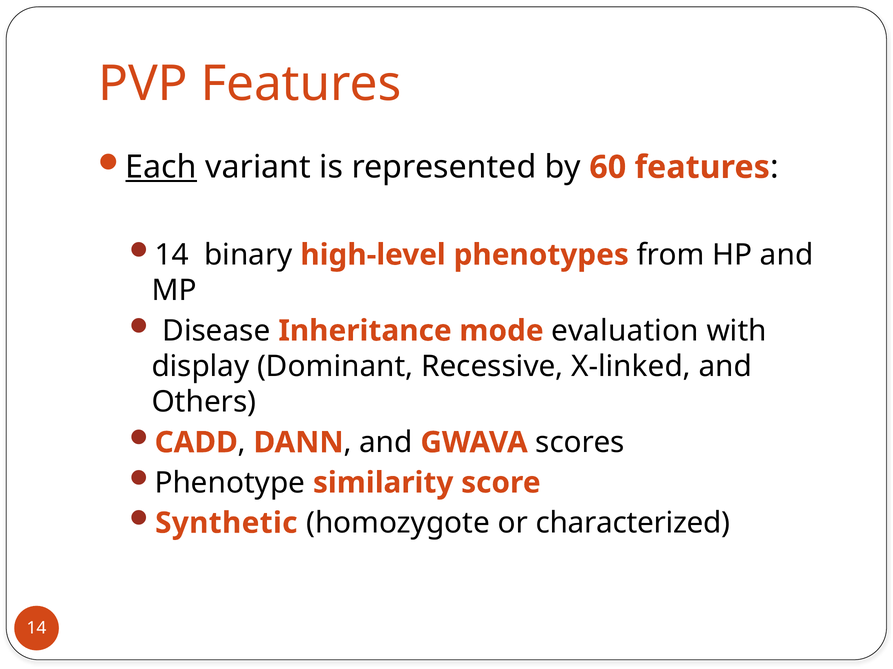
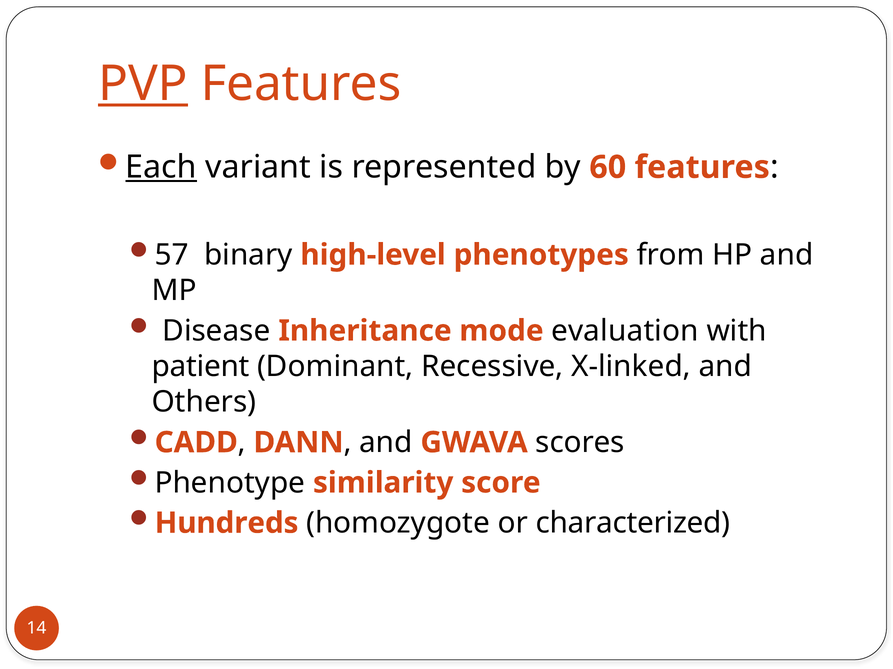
PVP underline: none -> present
14 at (172, 255): 14 -> 57
display: display -> patient
Synthetic: Synthetic -> Hundreds
